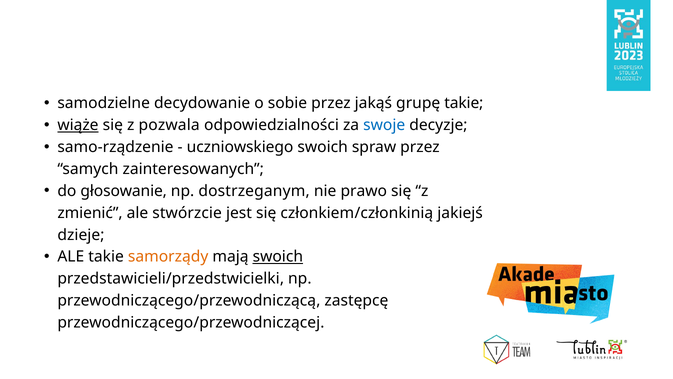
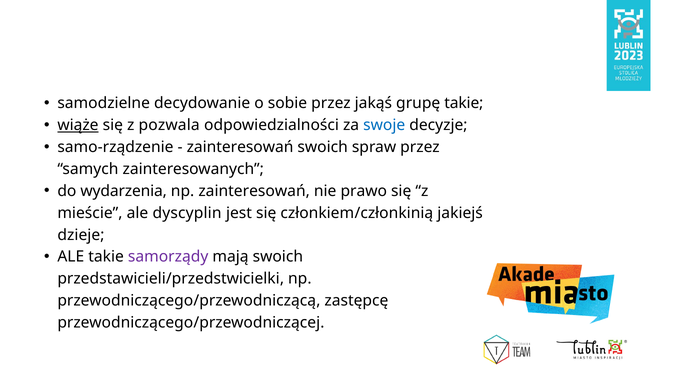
uczniowskiego at (240, 147): uczniowskiego -> zainteresowań
głosowanie: głosowanie -> wydarzenia
np dostrzeganym: dostrzeganym -> zainteresowań
zmienić: zmienić -> mieście
stwórzcie: stwórzcie -> dyscyplin
samorządy colour: orange -> purple
swoich at (278, 257) underline: present -> none
